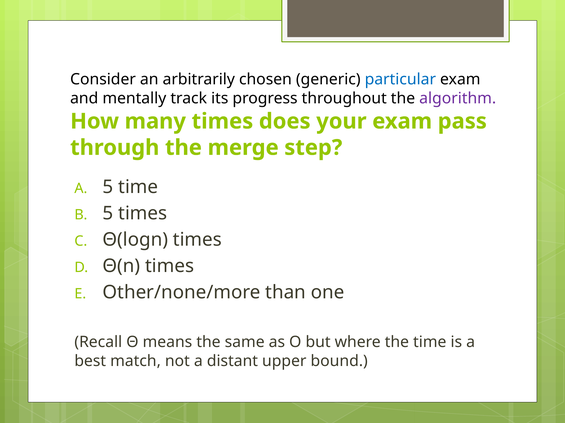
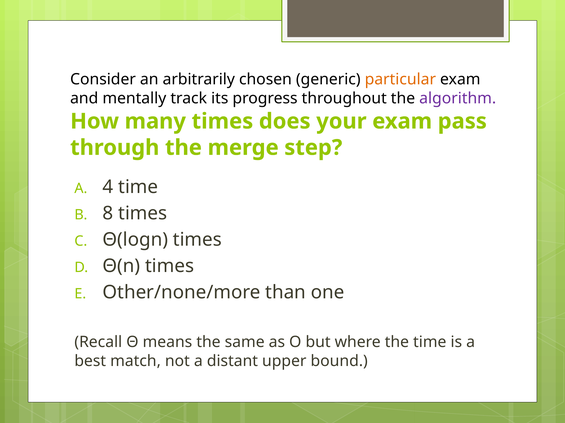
particular colour: blue -> orange
A 5: 5 -> 4
5 at (108, 214): 5 -> 8
